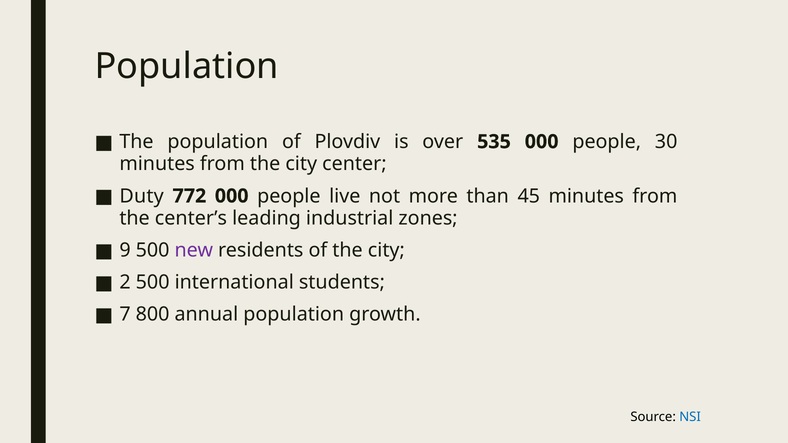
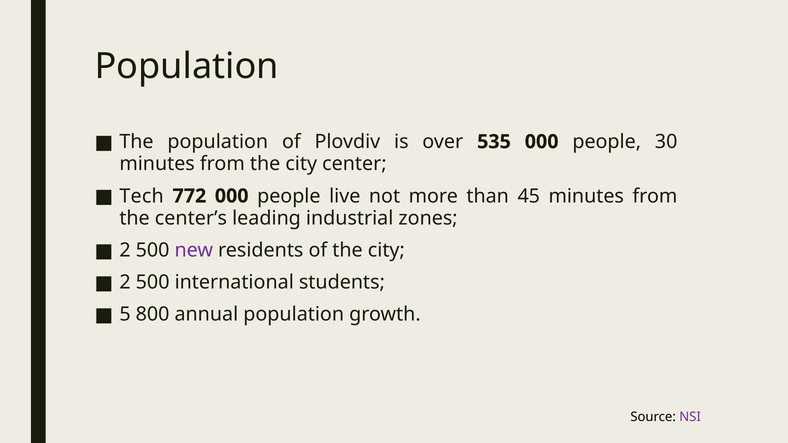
Duty: Duty -> Tech
9 at (125, 250): 9 -> 2
7: 7 -> 5
NSI colour: blue -> purple
